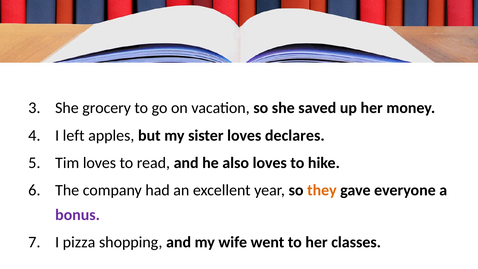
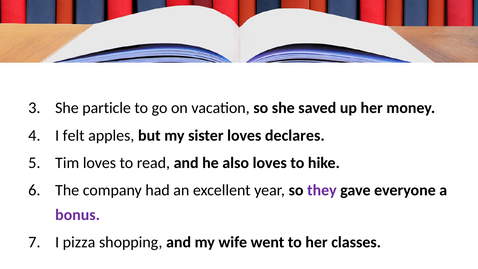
grocery: grocery -> particle
left: left -> felt
they colour: orange -> purple
